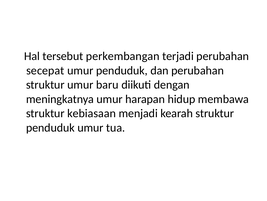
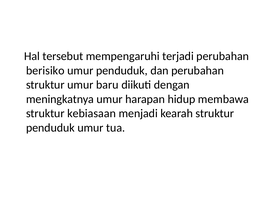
perkembangan: perkembangan -> mempengaruhi
secepat: secepat -> berisiko
